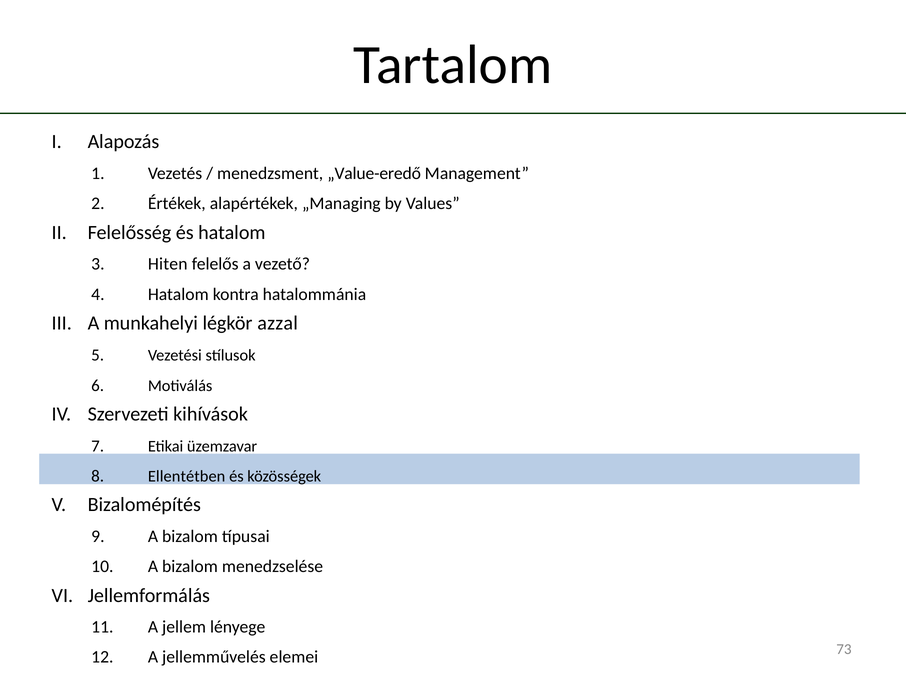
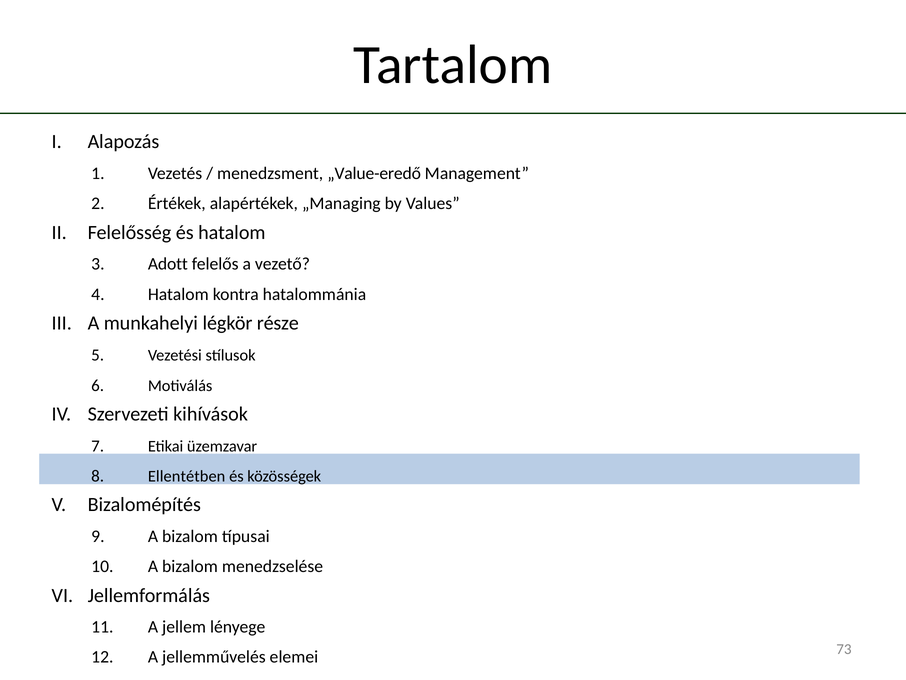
Hiten: Hiten -> Adott
azzal: azzal -> része
